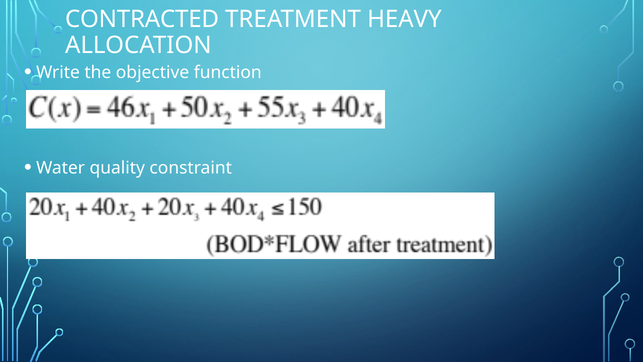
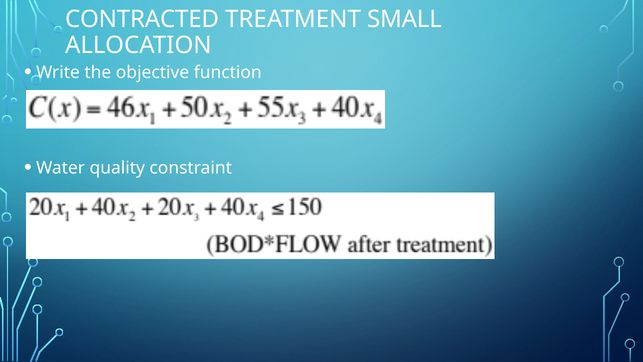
HEAVY: HEAVY -> SMALL
